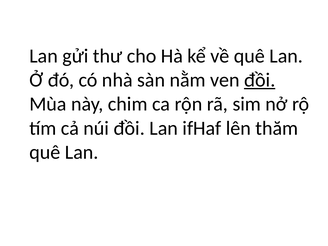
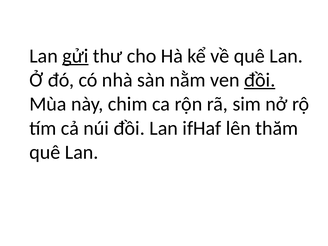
gửi underline: none -> present
